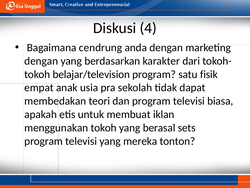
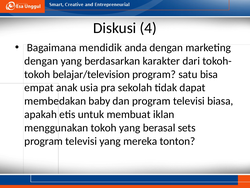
cendrung: cendrung -> mendidik
fisik: fisik -> bisa
teori: teori -> baby
